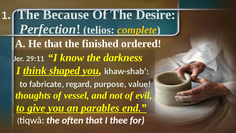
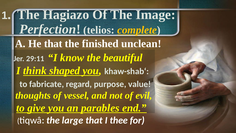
Because: Because -> Hagiazo
Desire: Desire -> Image
ordered: ordered -> unclean
darkness: darkness -> beautiful
often: often -> large
